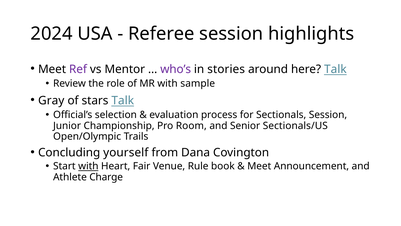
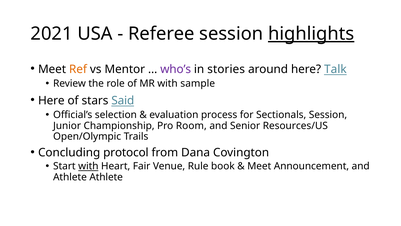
2024: 2024 -> 2021
highlights underline: none -> present
Ref colour: purple -> orange
Gray at (51, 101): Gray -> Here
stars Talk: Talk -> Said
Sectionals/US: Sectionals/US -> Resources/US
yourself: yourself -> protocol
Athlete Charge: Charge -> Athlete
